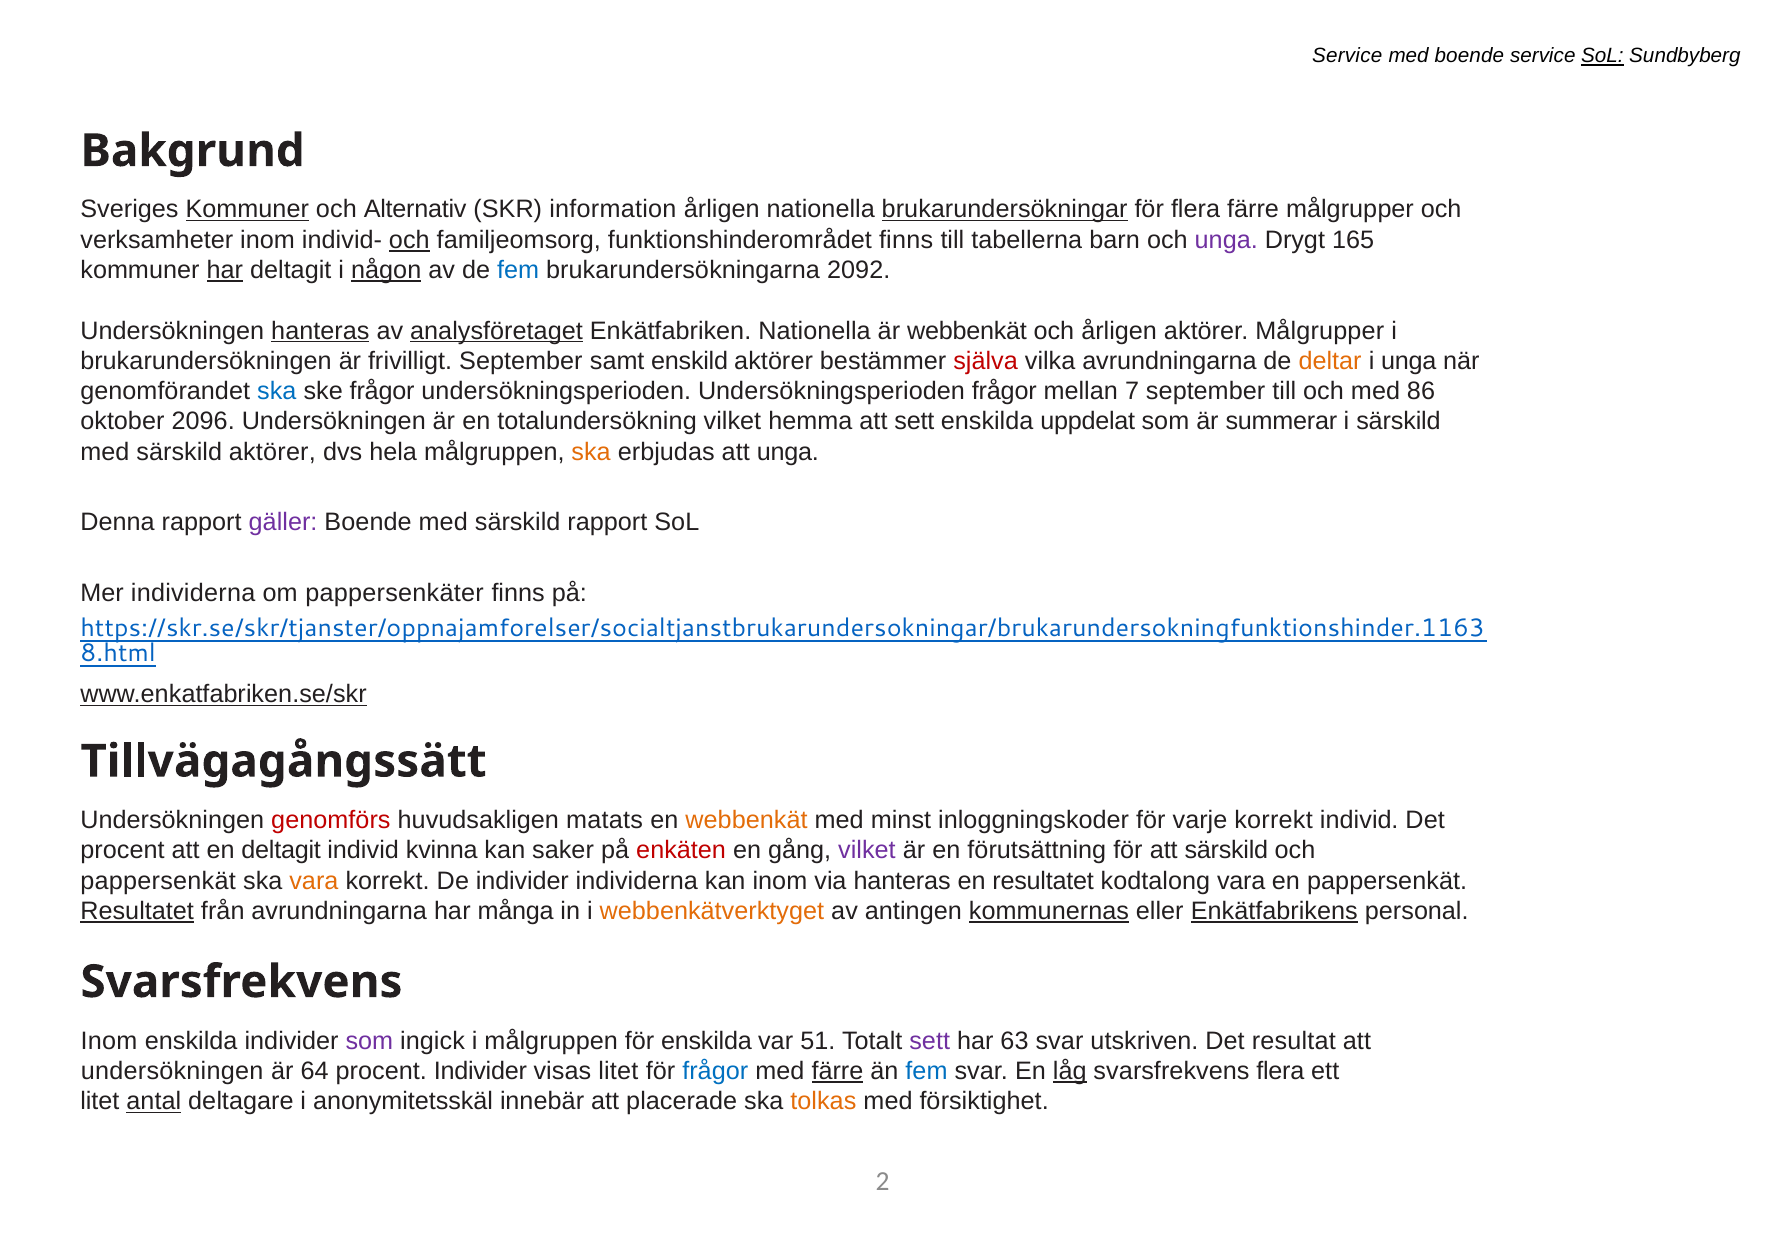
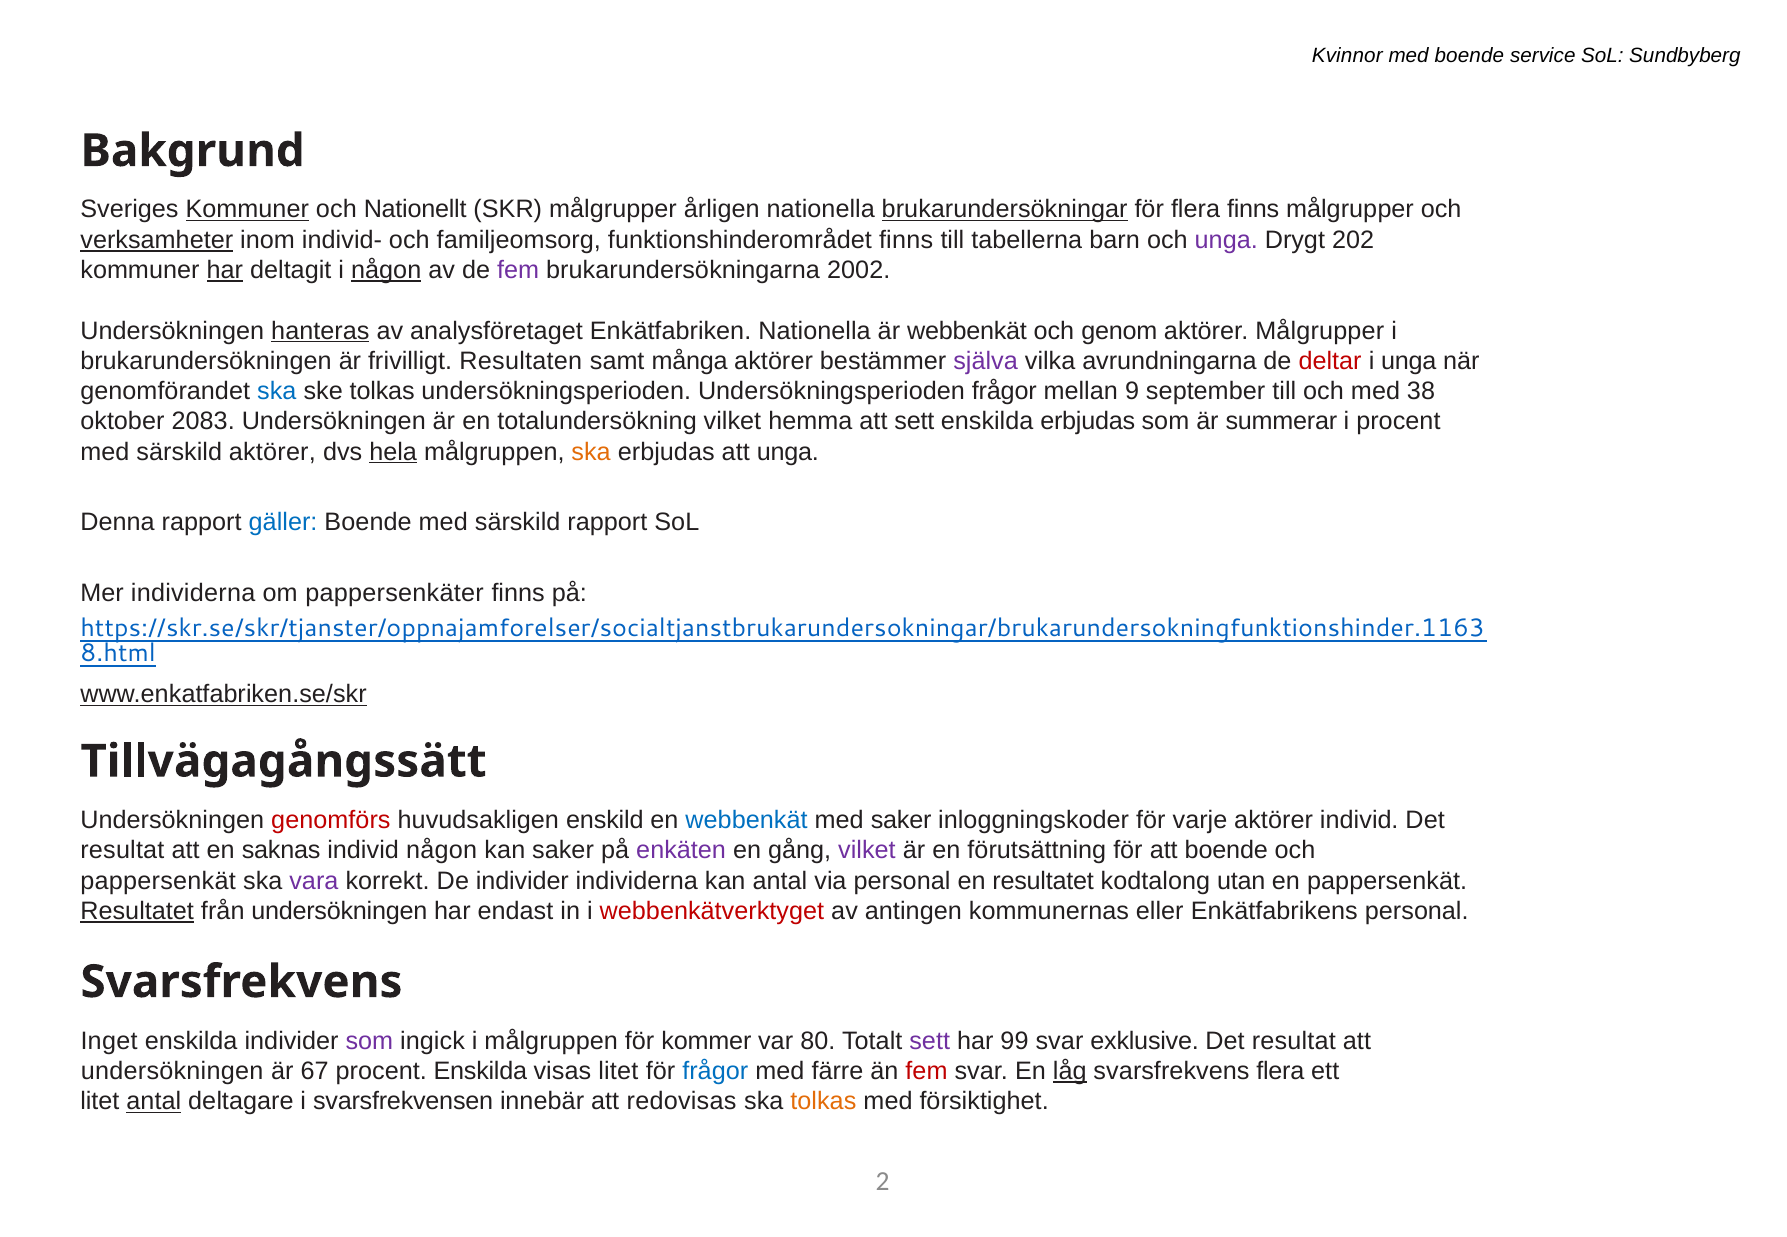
Service at (1347, 56): Service -> Kvinnor
SoL at (1602, 56) underline: present -> none
Alternativ: Alternativ -> Nationellt
SKR information: information -> målgrupper
flera färre: färre -> finns
verksamheter underline: none -> present
och at (409, 240) underline: present -> none
165: 165 -> 202
fem at (518, 270) colour: blue -> purple
2092: 2092 -> 2002
analysföretaget underline: present -> none
och årligen: årligen -> genom
frivilligt September: September -> Resultaten
enskild: enskild -> många
själva colour: red -> purple
deltar colour: orange -> red
ske frågor: frågor -> tolkas
7: 7 -> 9
86: 86 -> 38
2096: 2096 -> 2083
enskilda uppdelat: uppdelat -> erbjudas
i särskild: särskild -> procent
hela underline: none -> present
gäller colour: purple -> blue
matats: matats -> enskild
webbenkät at (747, 820) colour: orange -> blue
med minst: minst -> saker
varje korrekt: korrekt -> aktörer
procent at (122, 851): procent -> resultat
en deltagit: deltagit -> saknas
individ kvinna: kvinna -> någon
enkäten colour: red -> purple
att särskild: särskild -> boende
vara at (314, 881) colour: orange -> purple
kan inom: inom -> antal
via hanteras: hanteras -> personal
kodtalong vara: vara -> utan
från avrundningarna: avrundningarna -> undersökningen
många: många -> endast
webbenkätverktyget colour: orange -> red
kommunernas underline: present -> none
Enkätfabrikens underline: present -> none
Inom at (109, 1041): Inom -> Inget
för enskilda: enskilda -> kommer
51: 51 -> 80
63: 63 -> 99
utskriven: utskriven -> exklusive
64: 64 -> 67
procent Individer: Individer -> Enskilda
färre at (837, 1071) underline: present -> none
fem at (926, 1071) colour: blue -> red
anonymitetsskäl: anonymitetsskäl -> svarsfrekvensen
placerade: placerade -> redovisas
